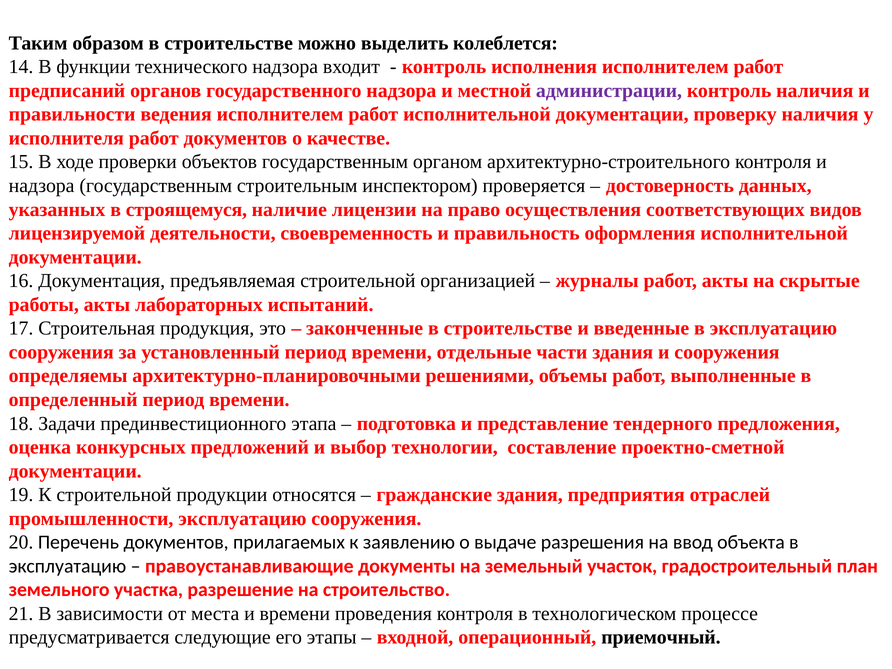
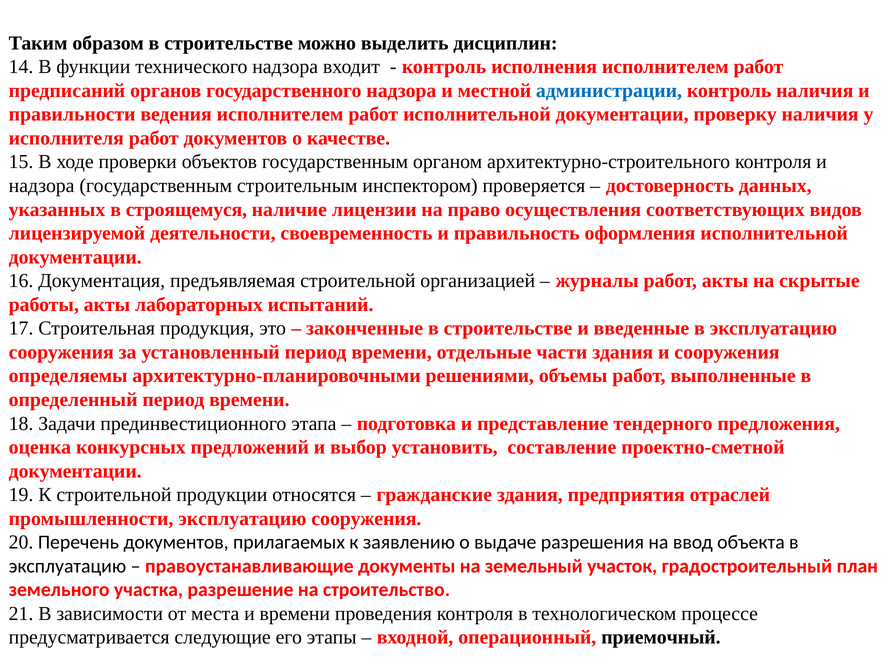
колеблется: колеблется -> дисциплин
администрации colour: purple -> blue
технологии: технологии -> установить
